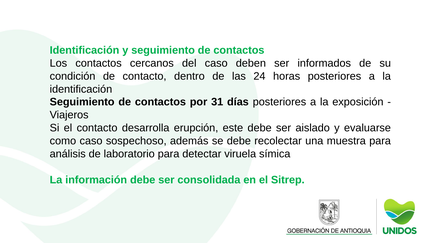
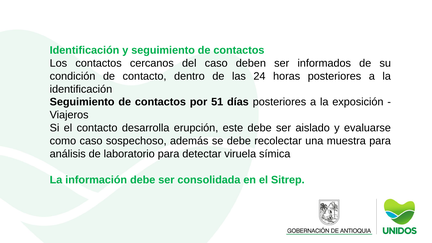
31: 31 -> 51
